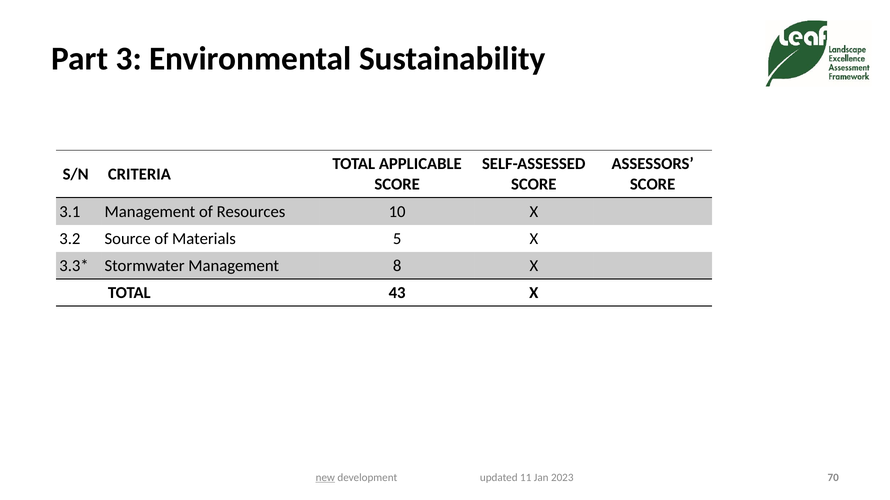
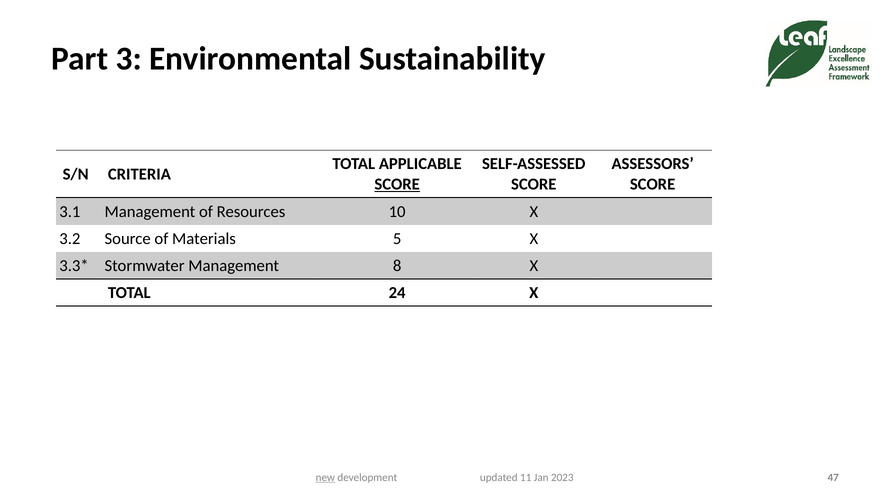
SCORE at (397, 185) underline: none -> present
43: 43 -> 24
70: 70 -> 47
